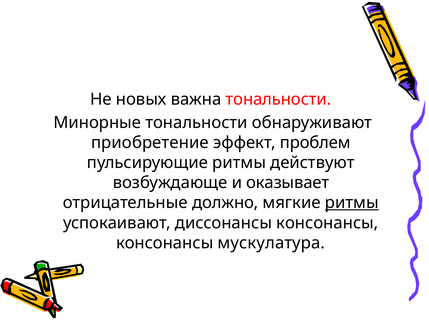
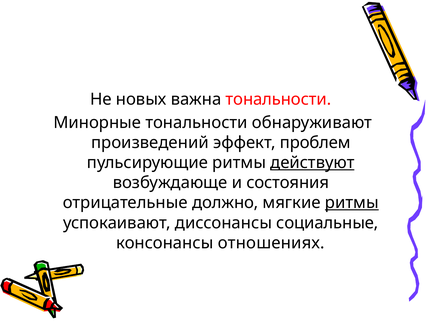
приобретение: приобретение -> произведений
действуют underline: none -> present
оказывает: оказывает -> состояния
диссонансы консонансы: консонансы -> социальные
мускулатура: мускулатура -> отношениях
